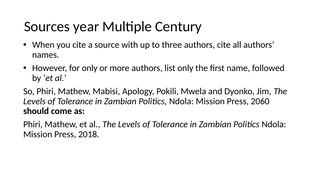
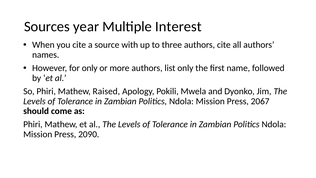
Century: Century -> Interest
Mabisi: Mabisi -> Raised
2060: 2060 -> 2067
2018: 2018 -> 2090
